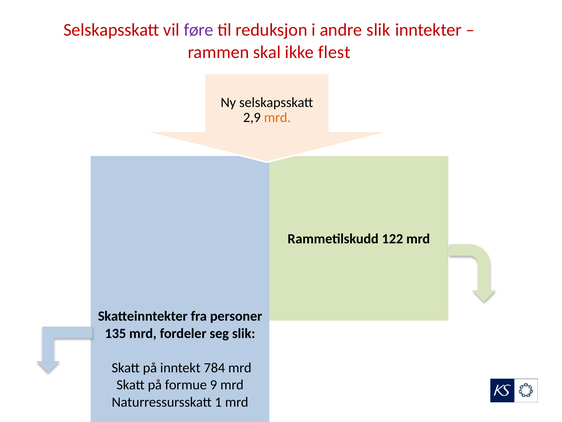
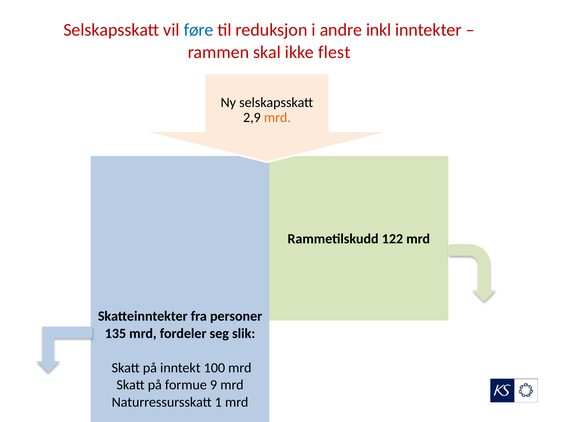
føre colour: purple -> blue
andre slik: slik -> inkl
784: 784 -> 100
